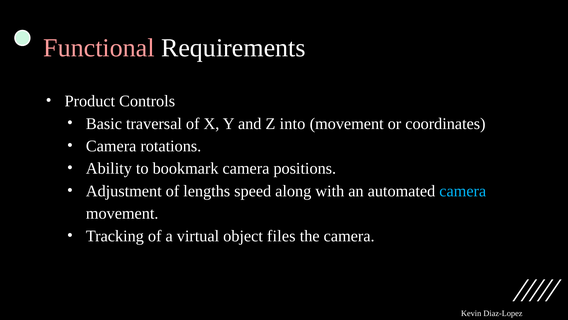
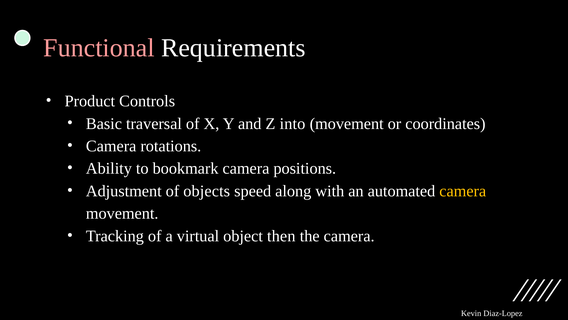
lengths: lengths -> objects
camera at (463, 191) colour: light blue -> yellow
files: files -> then
